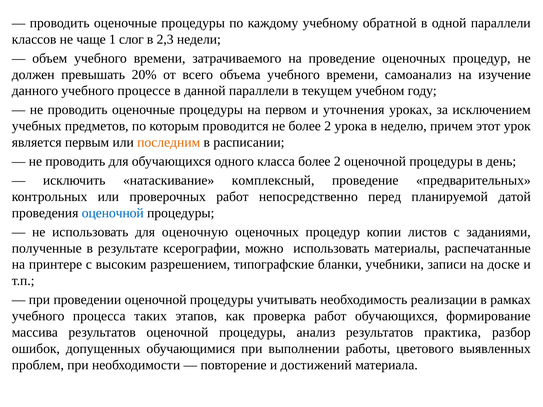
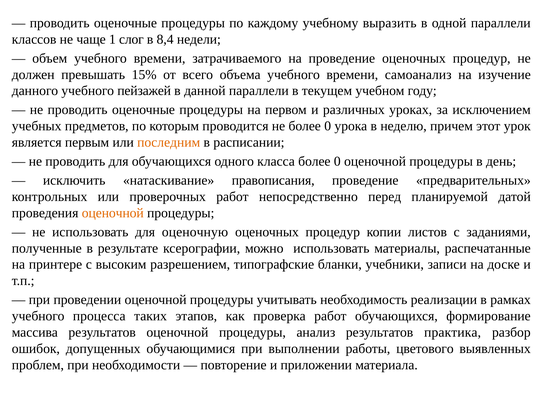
обратной: обратной -> выразить
2,3: 2,3 -> 8,4
20%: 20% -> 15%
процессе: процессе -> пейзажей
уточнения: уточнения -> различных
не более 2: 2 -> 0
класса более 2: 2 -> 0
комплексный: комплексный -> правописания
оценочной at (113, 213) colour: blue -> orange
достижений: достижений -> приложении
